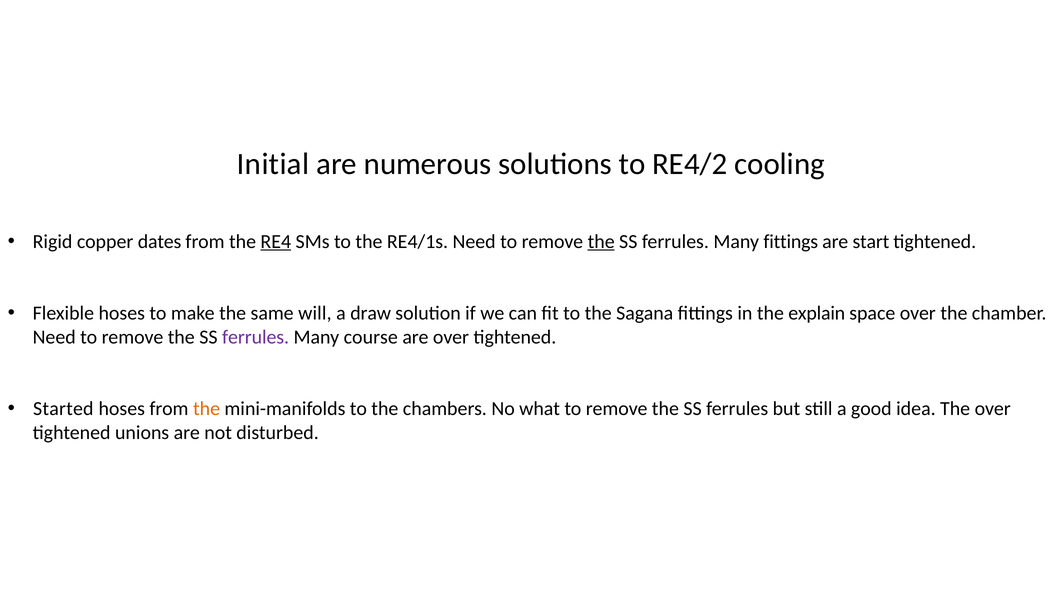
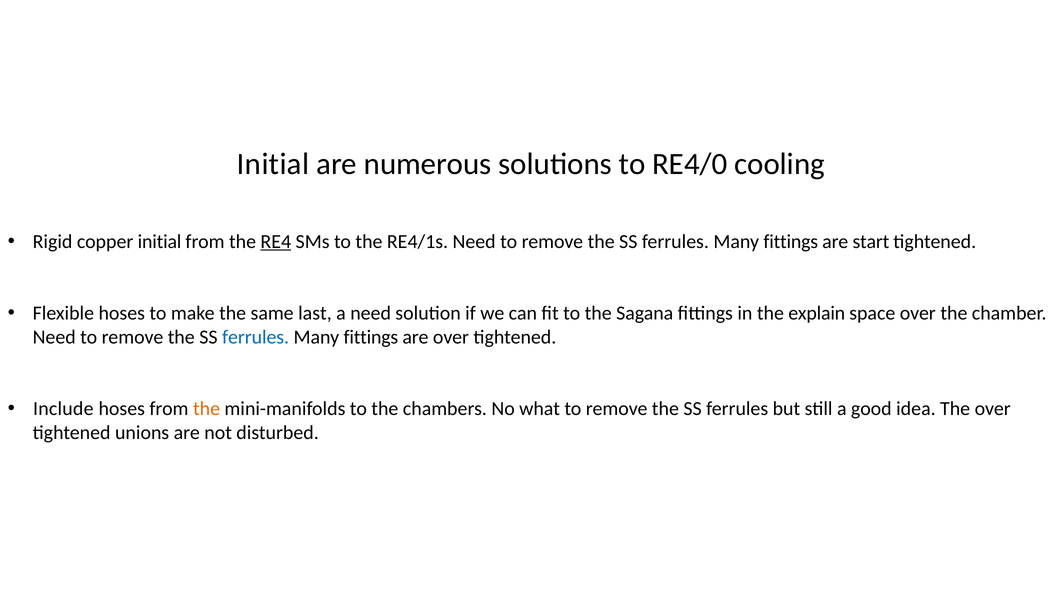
RE4/2: RE4/2 -> RE4/0
copper dates: dates -> initial
the at (601, 242) underline: present -> none
will: will -> last
a draw: draw -> need
ferrules at (256, 337) colour: purple -> blue
course at (371, 337): course -> fittings
Started: Started -> Include
